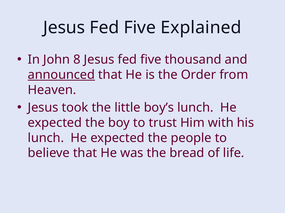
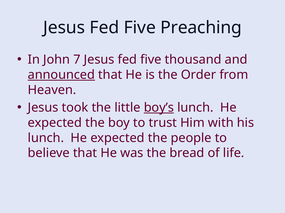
Explained: Explained -> Preaching
8: 8 -> 7
boy’s underline: none -> present
